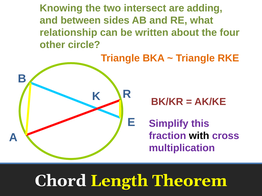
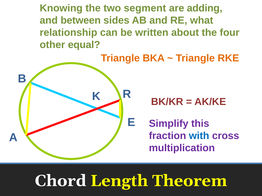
intersect: intersect -> segment
circle: circle -> equal
with colour: black -> blue
